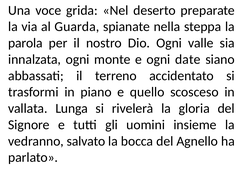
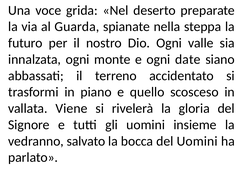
parola: parola -> futuro
Lunga: Lunga -> Viene
del Agnello: Agnello -> Uomini
